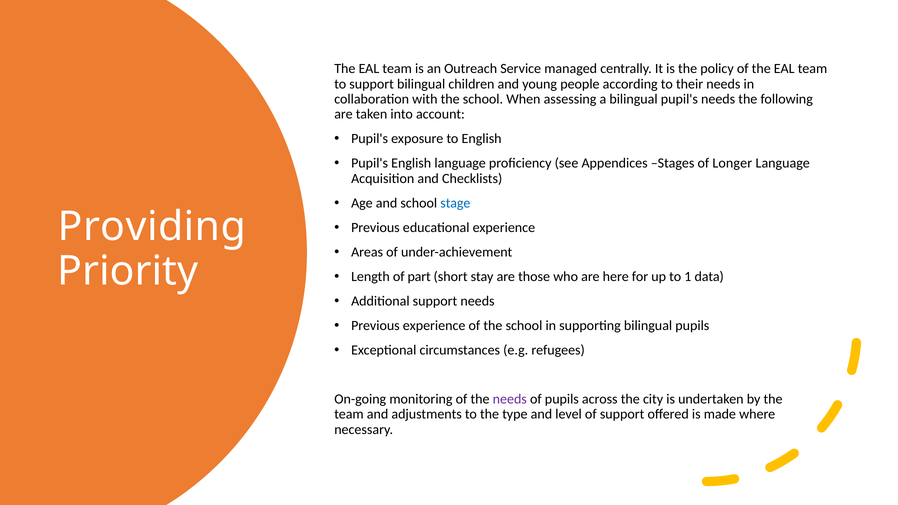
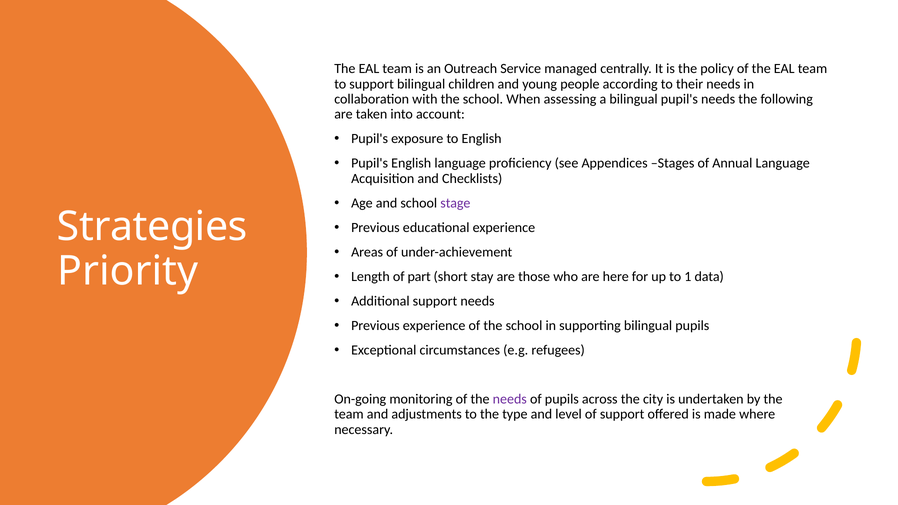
Longer: Longer -> Annual
stage colour: blue -> purple
Providing: Providing -> Strategies
